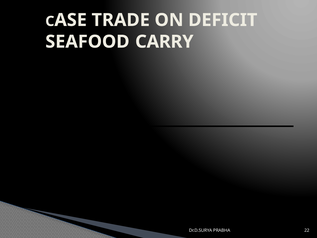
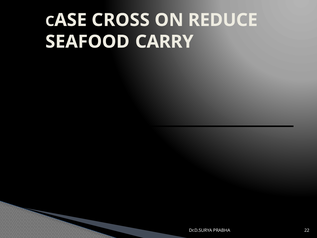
TRADE: TRADE -> CROSS
DEFICIT: DEFICIT -> REDUCE
